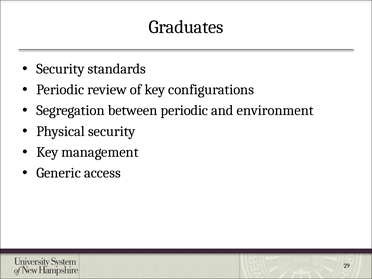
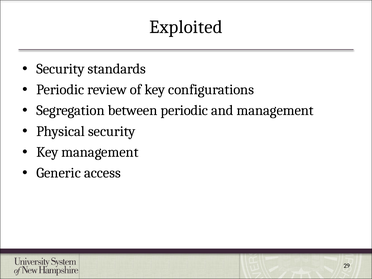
Graduates: Graduates -> Exploited
and environment: environment -> management
